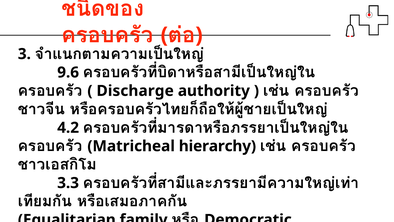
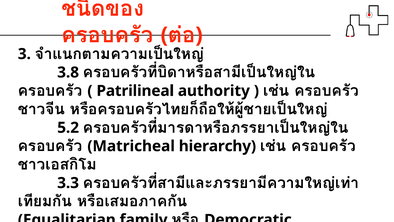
9.6: 9.6 -> 3.8
Discharge: Discharge -> Patrilineal
4.2: 4.2 -> 5.2
